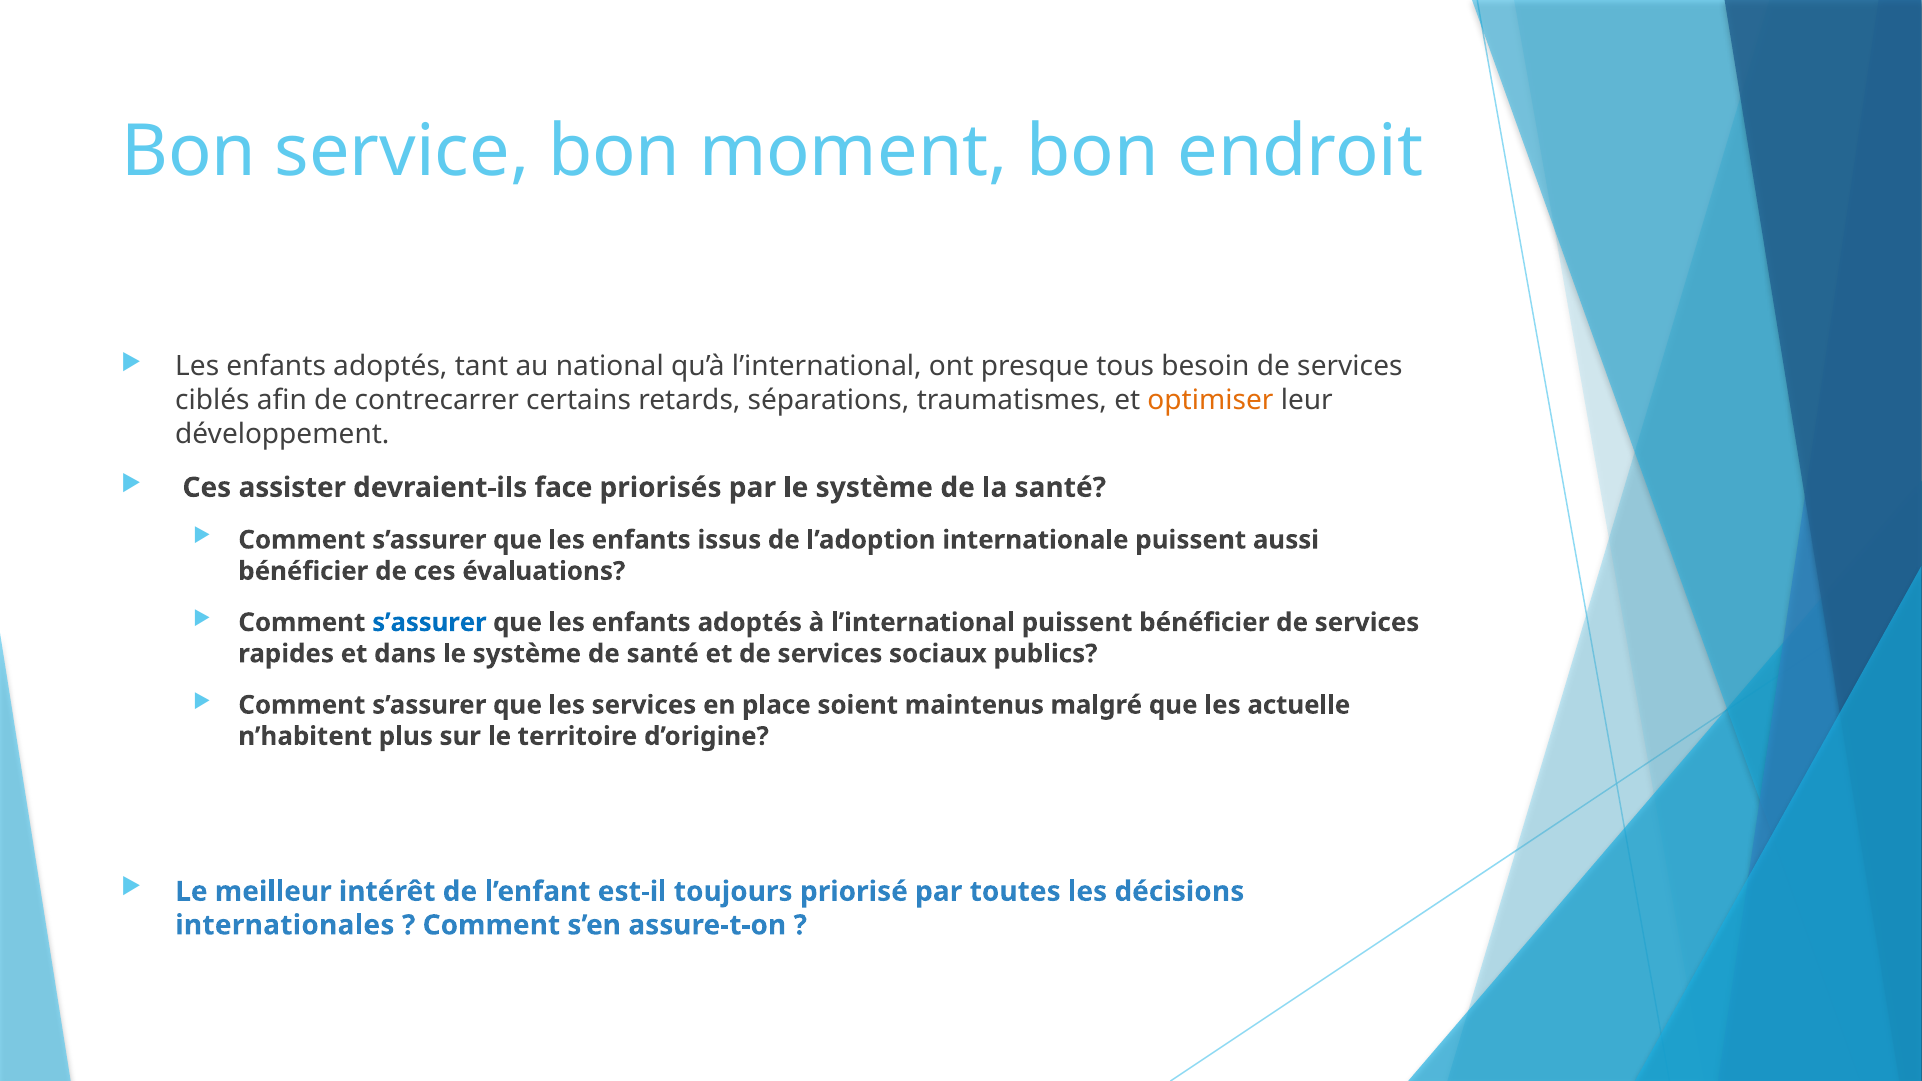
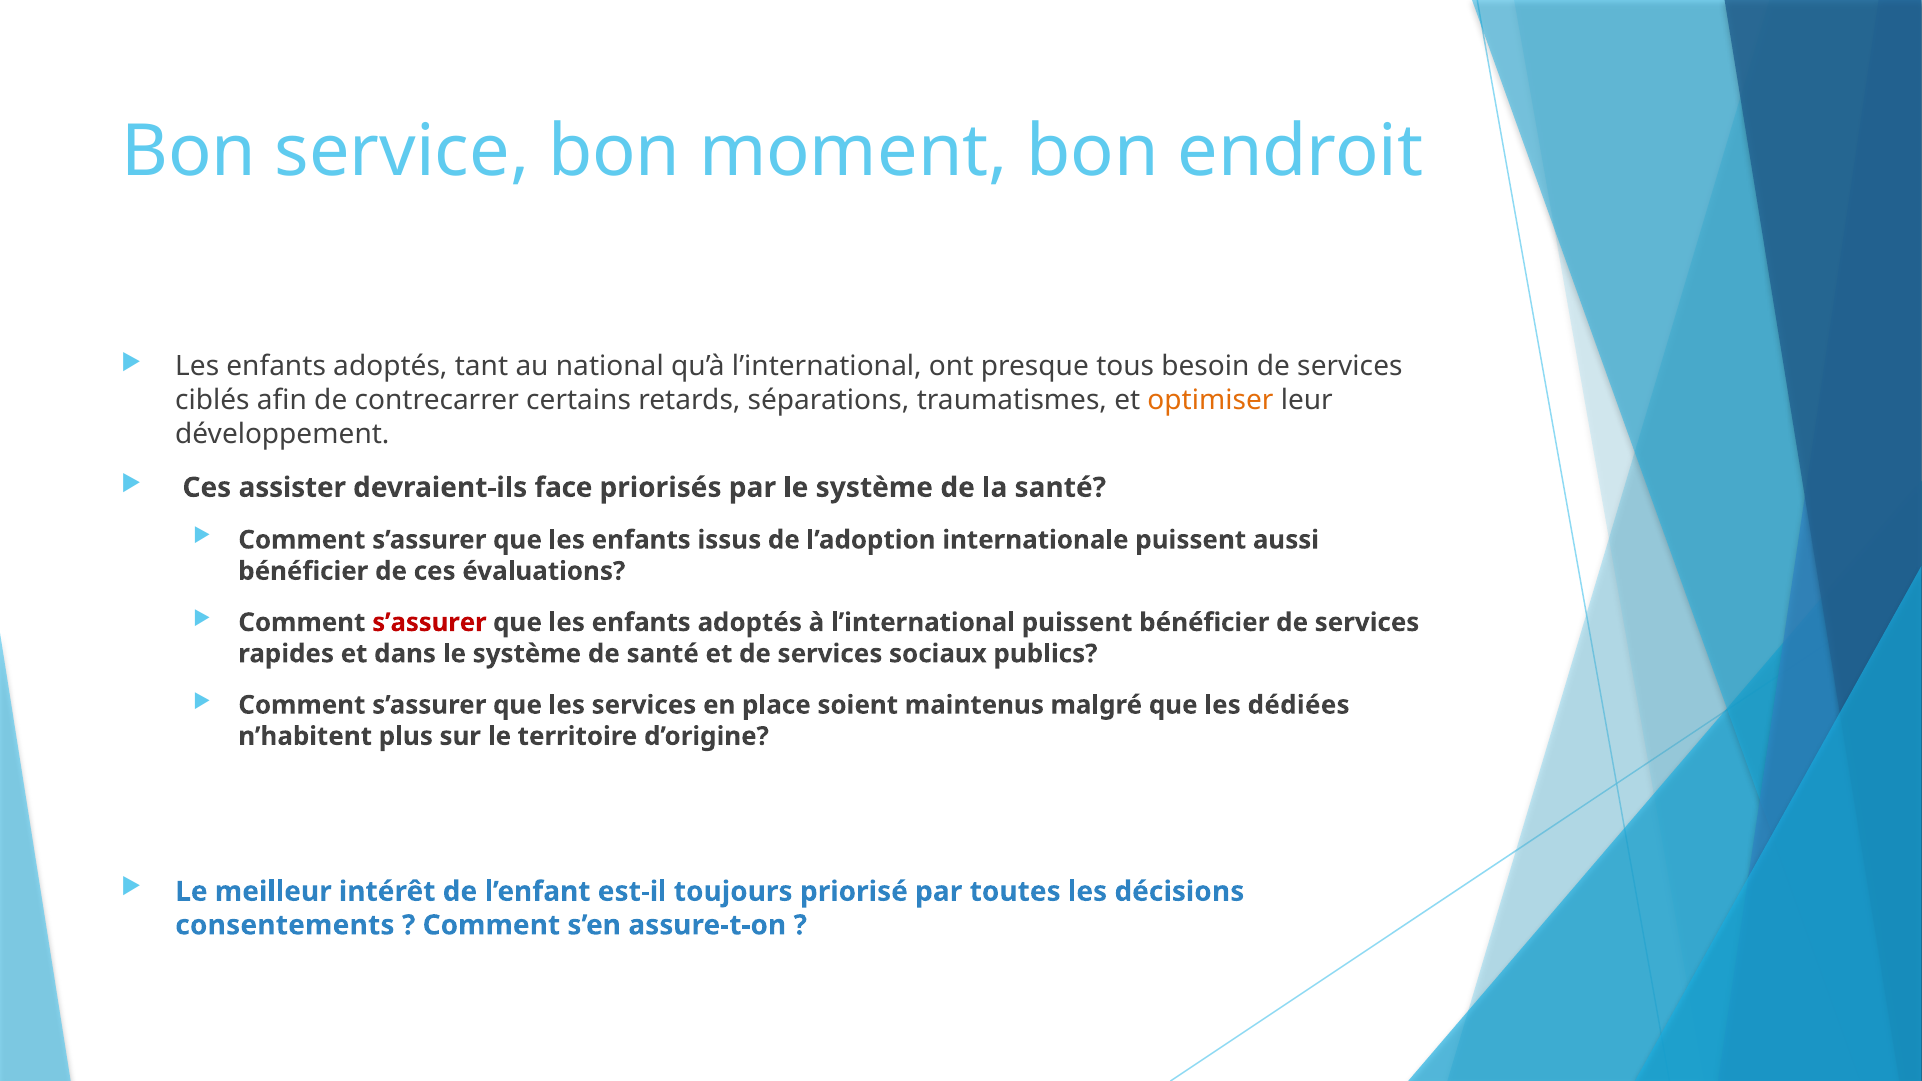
s’assurer at (429, 623) colour: blue -> red
actuelle: actuelle -> dédiées
internationales: internationales -> consentements
